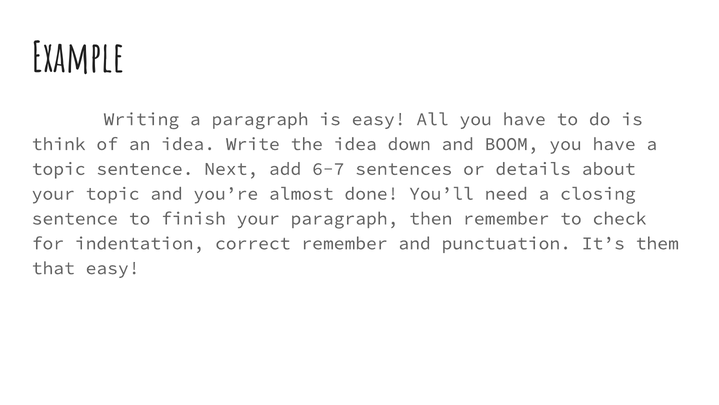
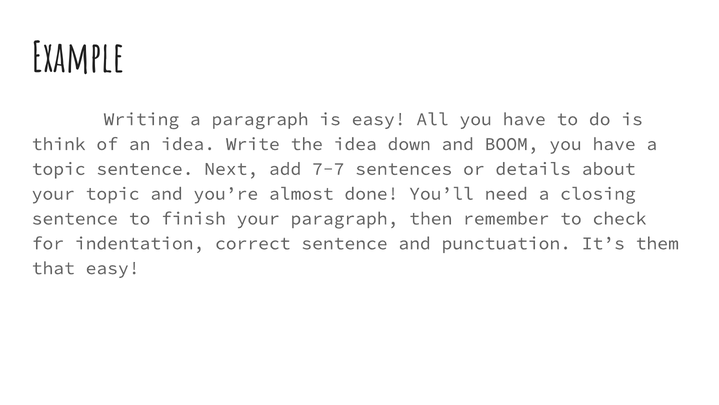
6-7: 6-7 -> 7-7
correct remember: remember -> sentence
